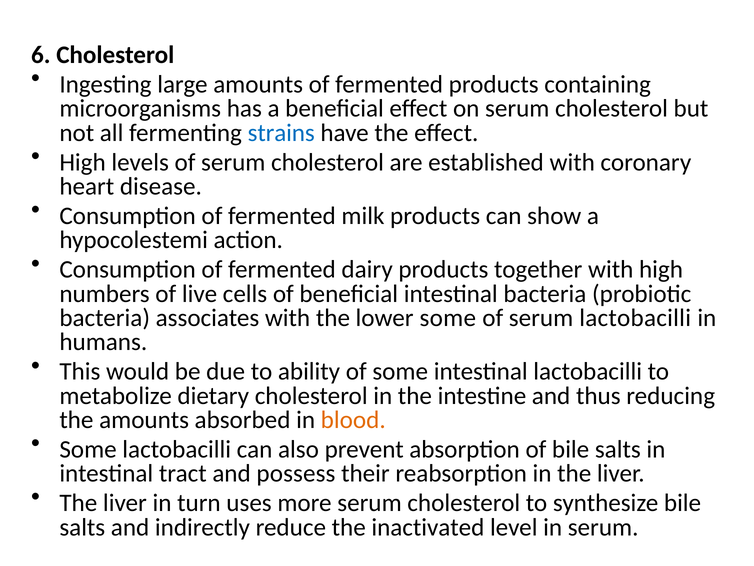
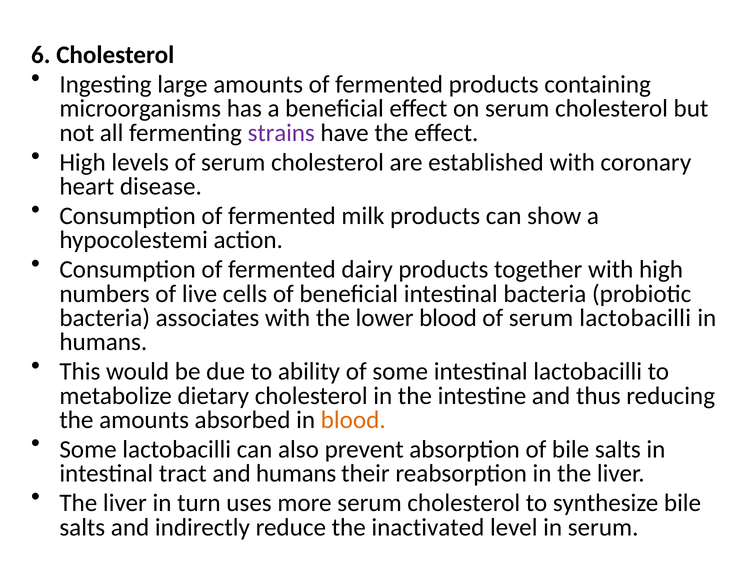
strains colour: blue -> purple
lower some: some -> blood
and possess: possess -> humans
